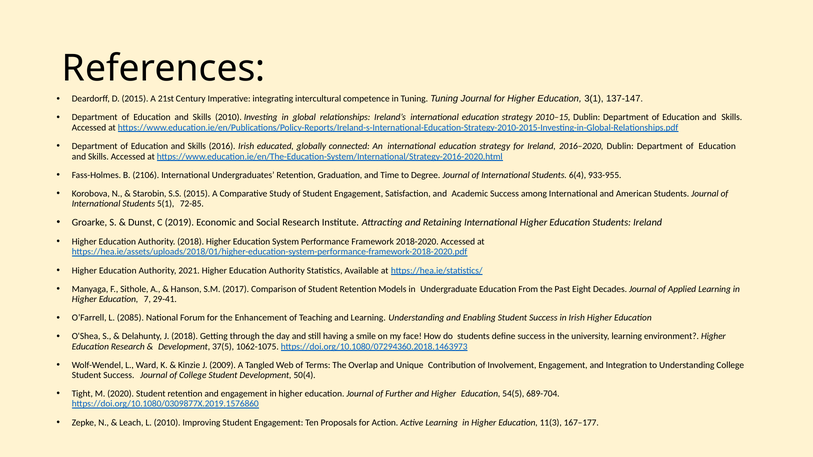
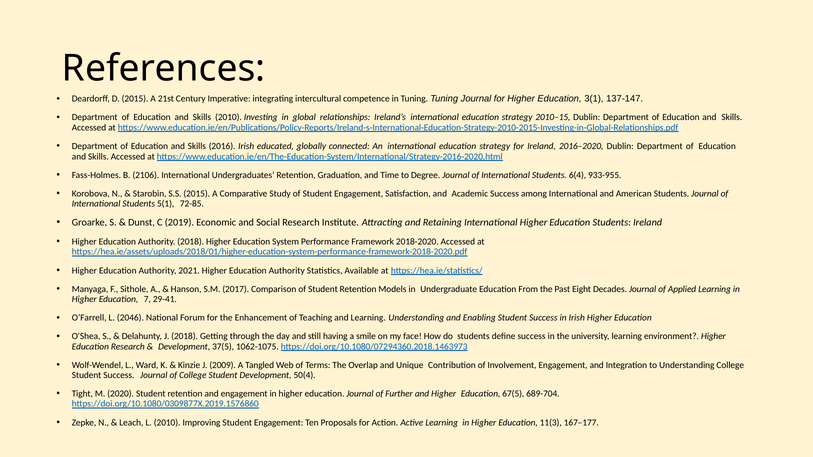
2085: 2085 -> 2046
54(5: 54(5 -> 67(5
